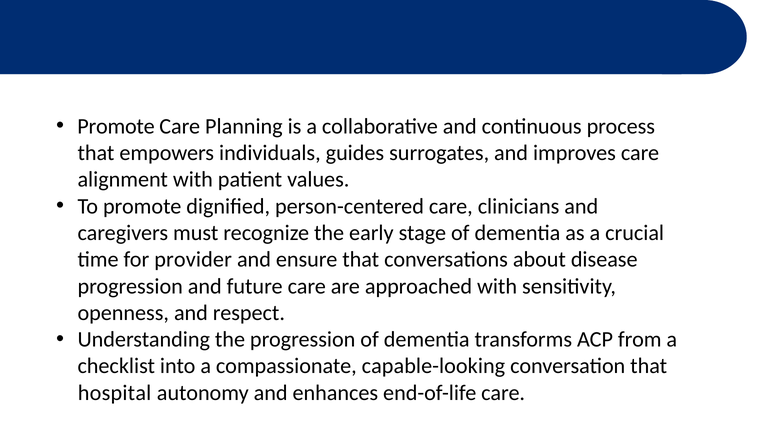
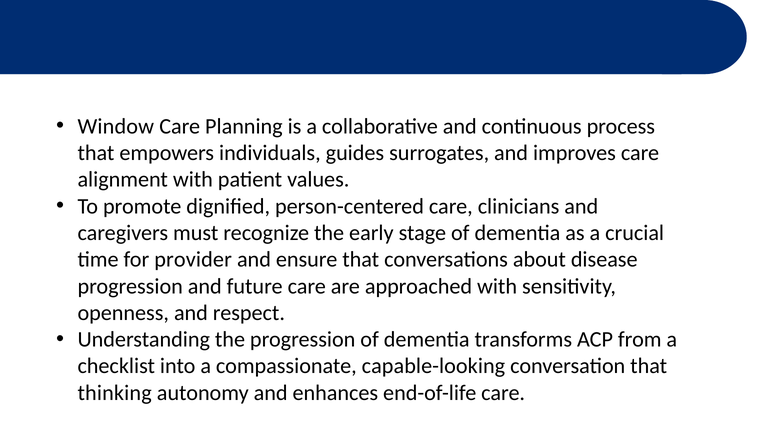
Promote at (116, 126): Promote -> Window
hospital: hospital -> thinking
